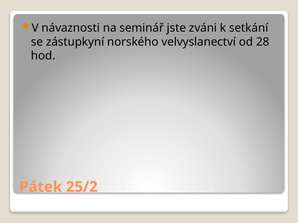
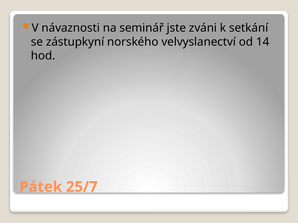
28: 28 -> 14
25/2: 25/2 -> 25/7
